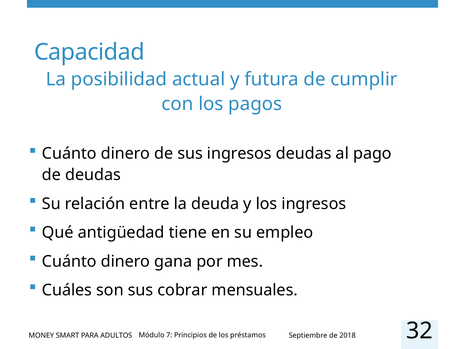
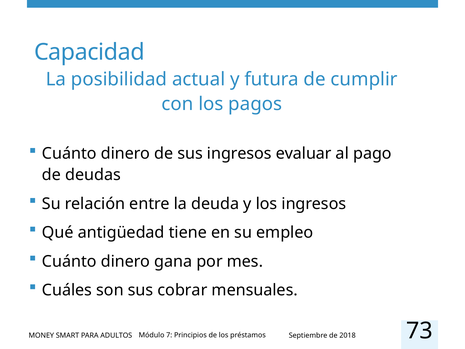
ingresos deudas: deudas -> evaluar
32: 32 -> 73
